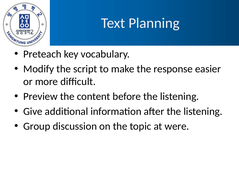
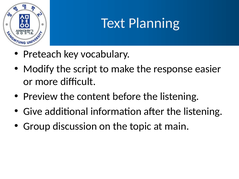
were: were -> main
